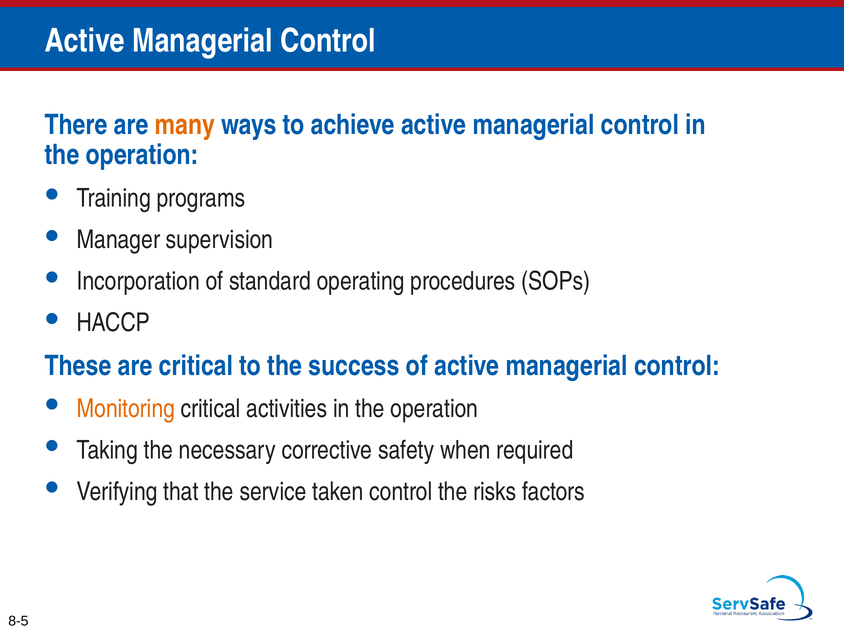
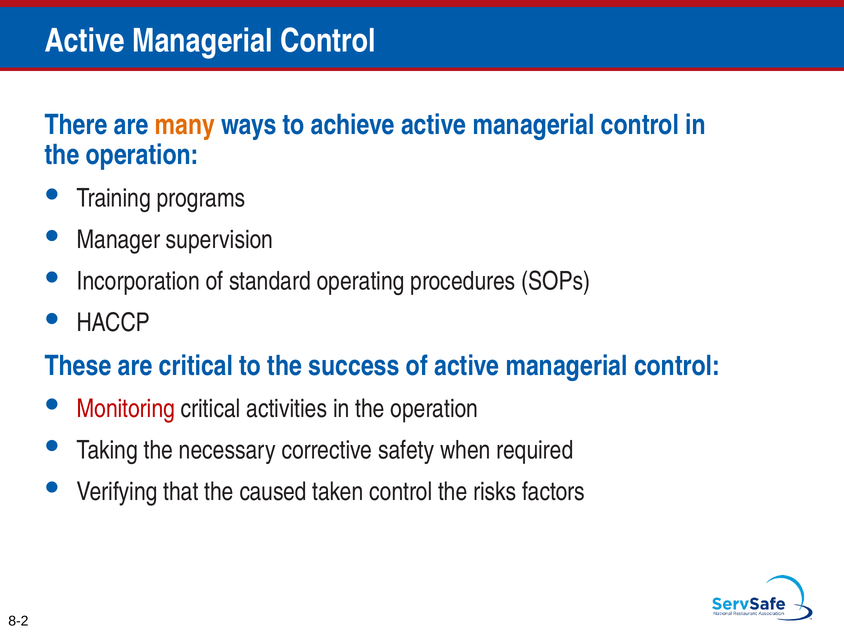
Monitoring colour: orange -> red
service: service -> caused
8-5: 8-5 -> 8-2
